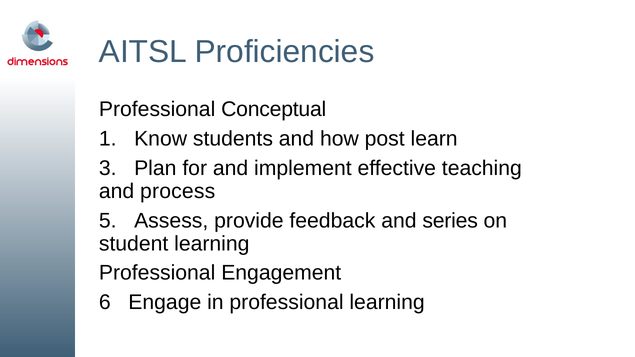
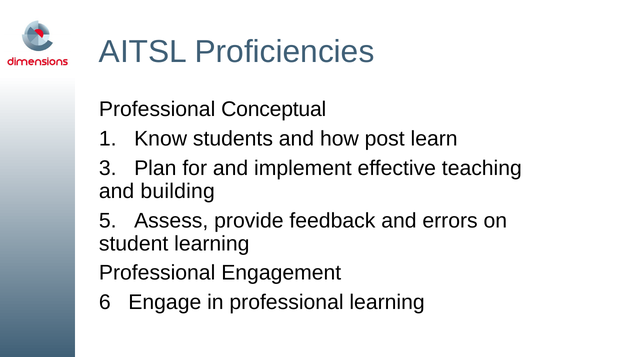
process: process -> building
series: series -> errors
